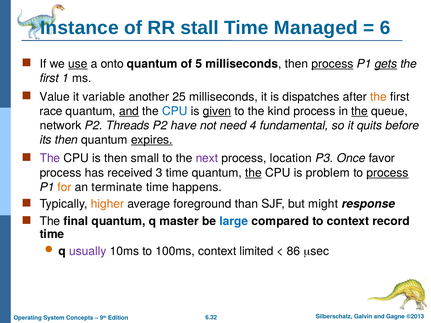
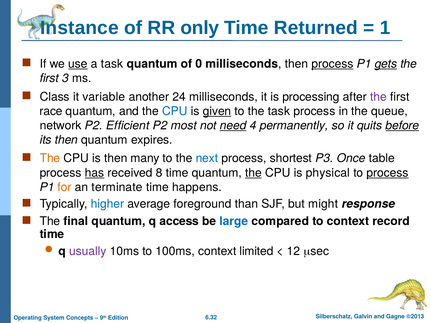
stall: stall -> only
Managed: Managed -> Returned
6: 6 -> 1
a onto: onto -> task
5: 5 -> 0
1: 1 -> 3
Value: Value -> Class
25: 25 -> 24
dispatches: dispatches -> processing
the at (378, 97) colour: orange -> purple
and at (129, 111) underline: present -> none
the kind: kind -> task
the at (360, 111) underline: present -> none
Threads: Threads -> Efficient
have: have -> most
need underline: none -> present
fundamental: fundamental -> permanently
before underline: none -> present
expires underline: present -> none
The at (50, 159) colour: purple -> orange
small: small -> many
next colour: purple -> blue
location: location -> shortest
favor: favor -> table
has underline: none -> present
3: 3 -> 8
problem: problem -> physical
higher colour: orange -> blue
master: master -> access
86: 86 -> 12
